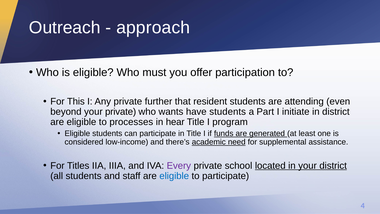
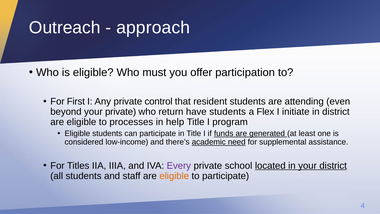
This: This -> First
further: further -> control
wants: wants -> return
Part: Part -> Flex
hear: hear -> help
eligible at (174, 176) colour: blue -> orange
